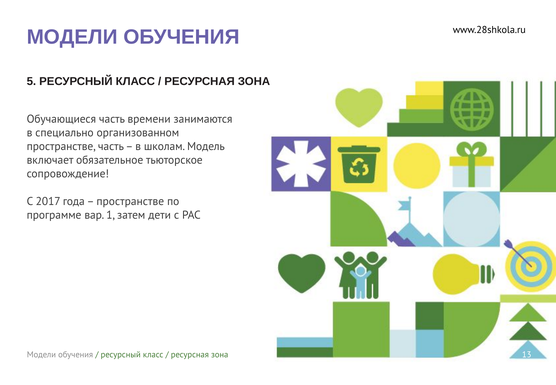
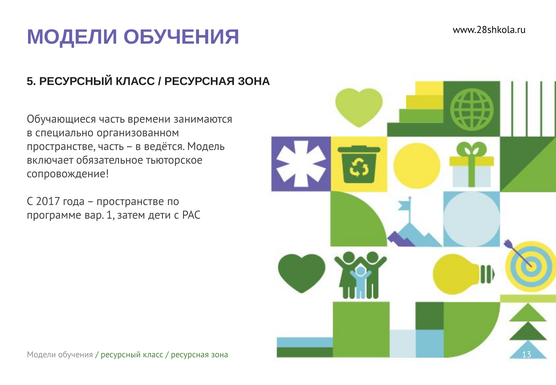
школам: школам -> ведётся
